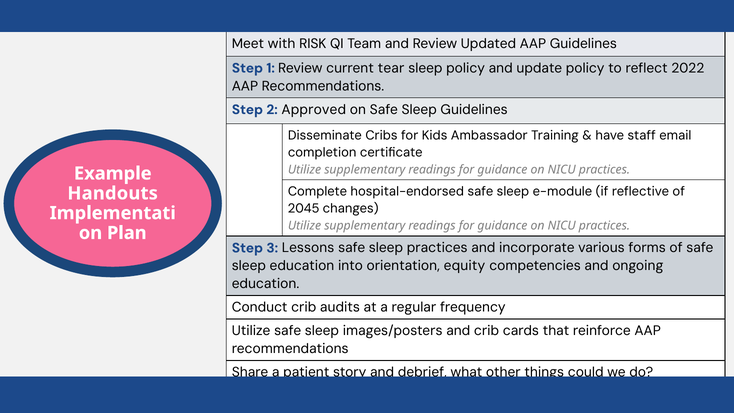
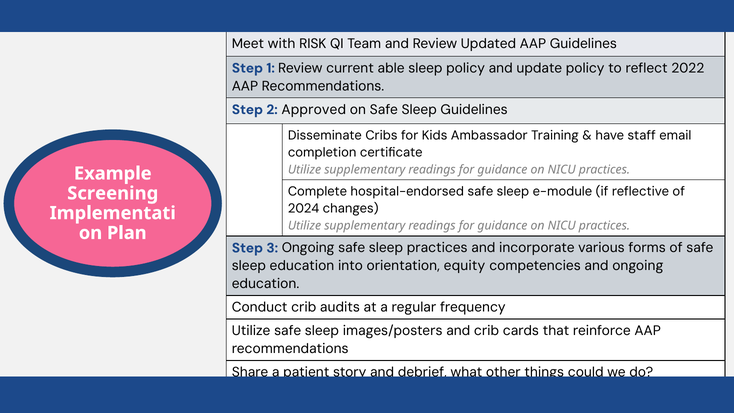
tear: tear -> able
Handouts: Handouts -> Screening
2045: 2045 -> 2024
3 Lessons: Lessons -> Ongoing
